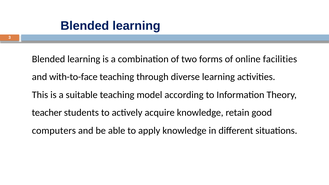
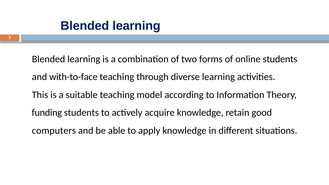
online facilities: facilities -> students
teacher: teacher -> funding
